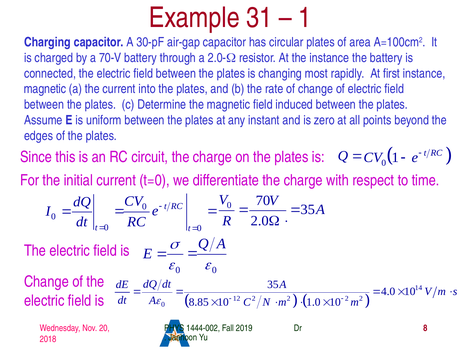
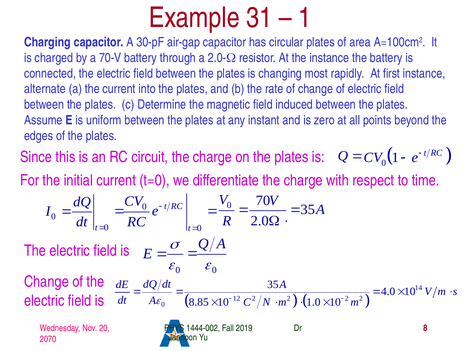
magnetic at (45, 89): magnetic -> alternate
2018: 2018 -> 2070
